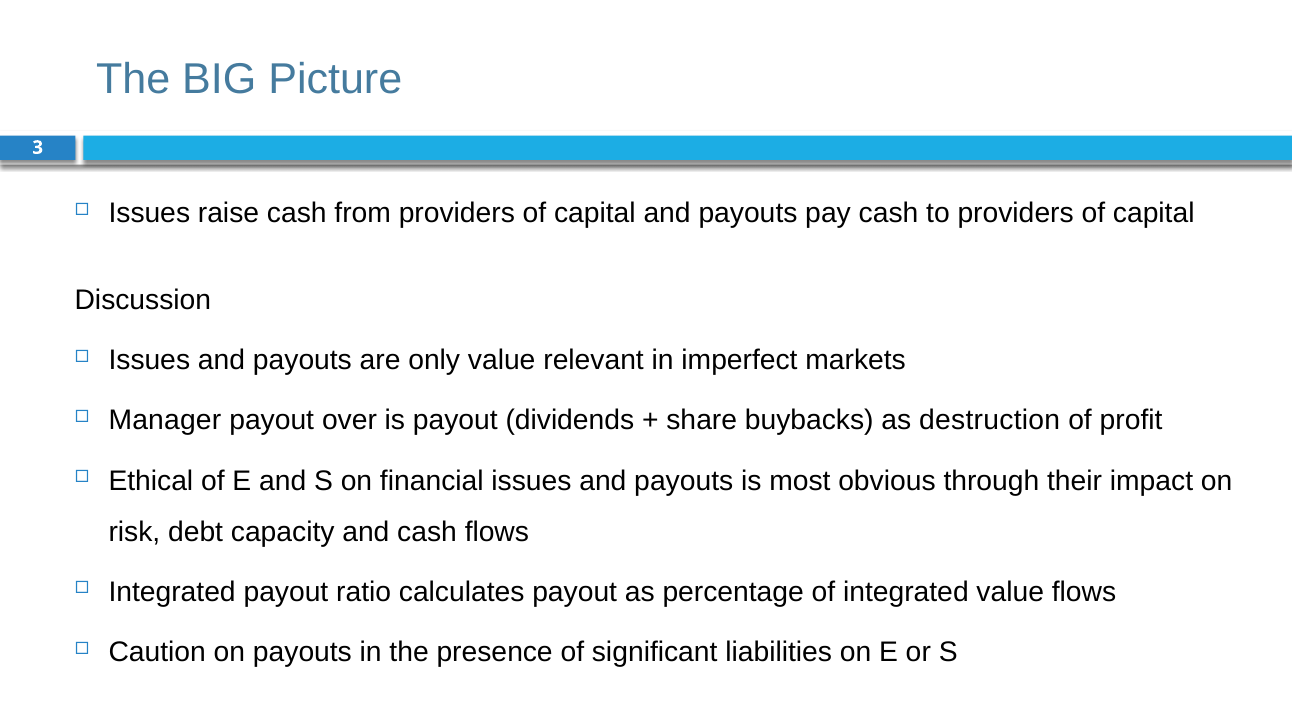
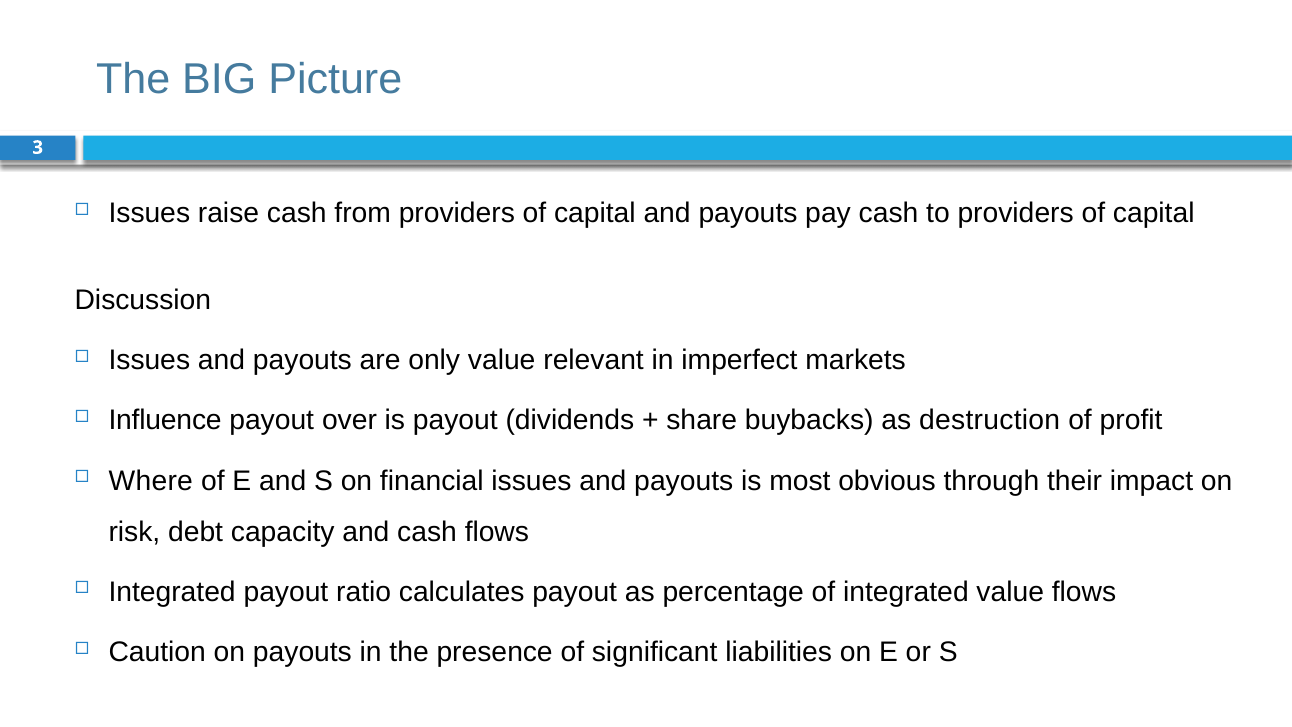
Manager: Manager -> Influence
Ethical: Ethical -> Where
